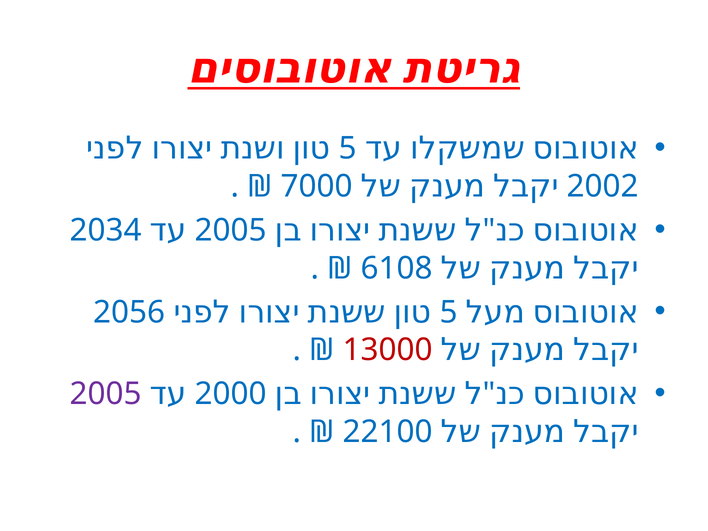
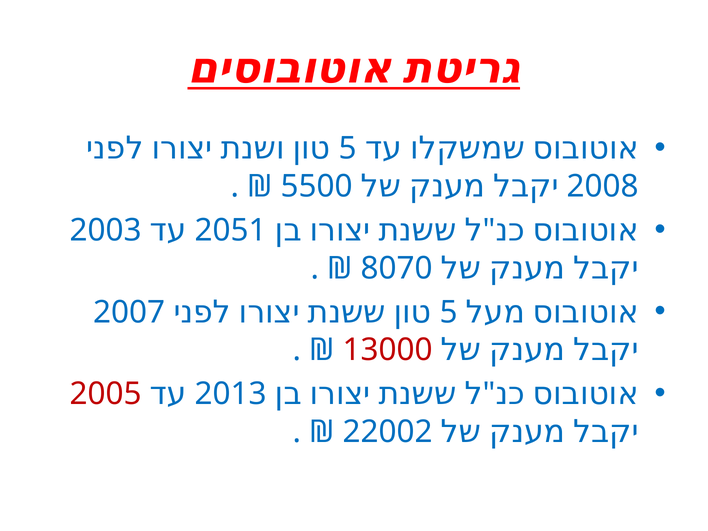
7000: 7000 -> 5500
2002: 2002 -> 2008
2034: 2034 -> 2003
2005 at (231, 230): 2005 -> 2051
6108: 6108 -> 8070
2056: 2056 -> 2007
2005 at (106, 394) colour: purple -> red
2000: 2000 -> 2013
22100: 22100 -> 22002
